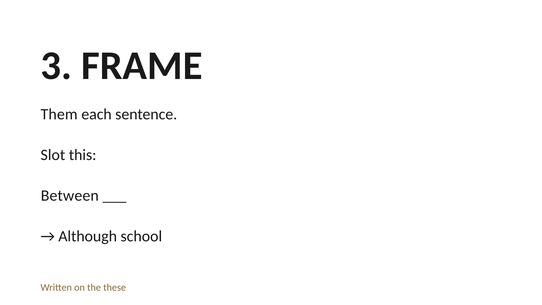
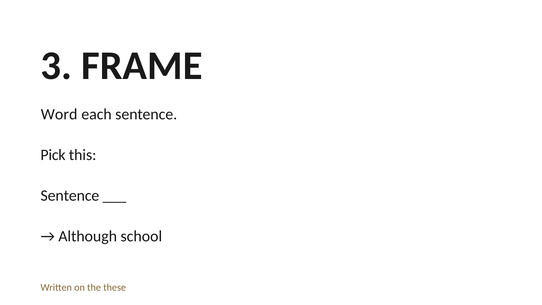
Them: Them -> Word
Slot: Slot -> Pick
Between at (70, 196): Between -> Sentence
